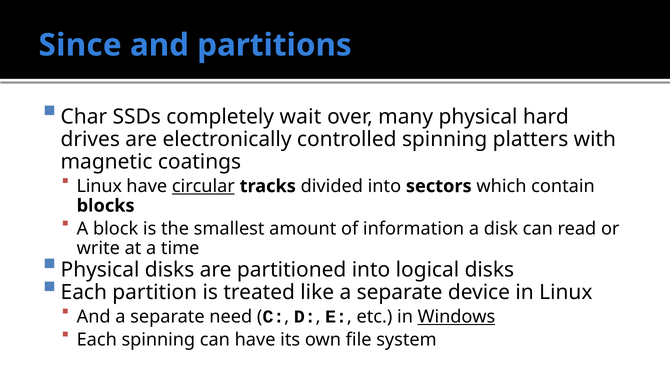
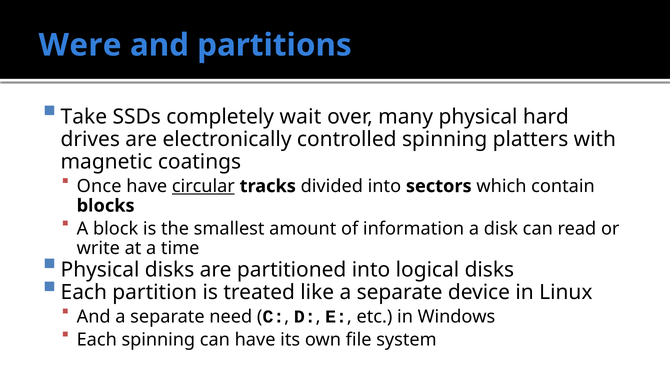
Since: Since -> Were
Char: Char -> Take
Linux at (99, 186): Linux -> Once
Windows underline: present -> none
